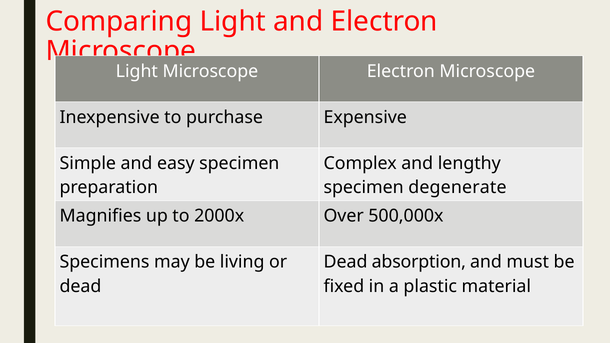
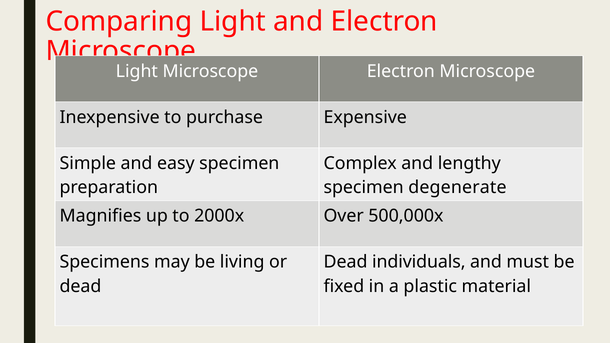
absorption: absorption -> individuals
